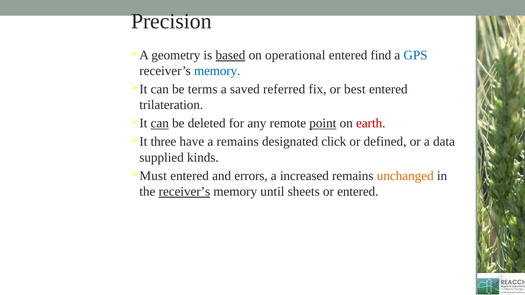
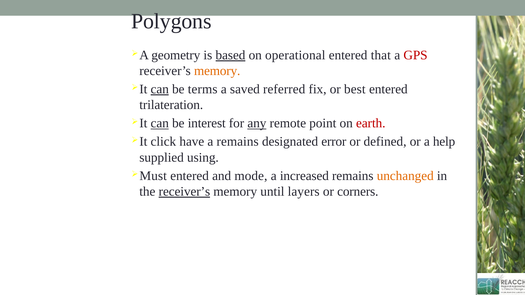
Precision: Precision -> Polygons
find: find -> that
GPS colour: blue -> red
memory at (217, 71) colour: blue -> orange
can at (160, 89) underline: none -> present
deleted: deleted -> interest
any underline: none -> present
point underline: present -> none
three: three -> click
click: click -> error
data: data -> help
kinds: kinds -> using
errors: errors -> mode
sheets: sheets -> layers
or entered: entered -> corners
